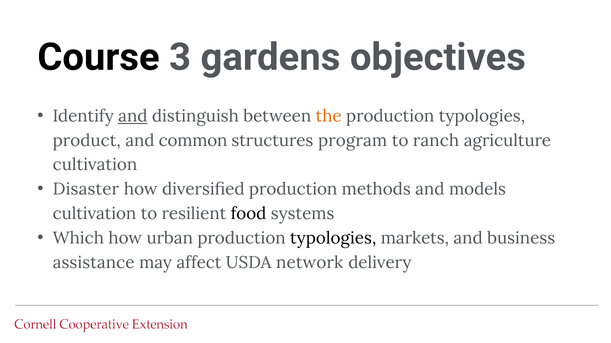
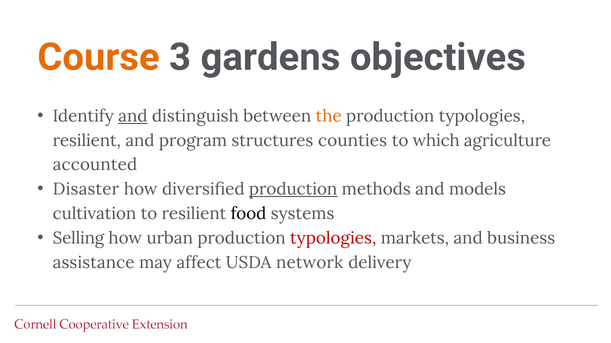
Course colour: black -> orange
product at (87, 141): product -> resilient
common: common -> program
program: program -> counties
ranch: ranch -> which
cultivation at (95, 165): cultivation -> accounted
production at (293, 190) underline: none -> present
Which: Which -> Selling
typologies at (333, 239) colour: black -> red
